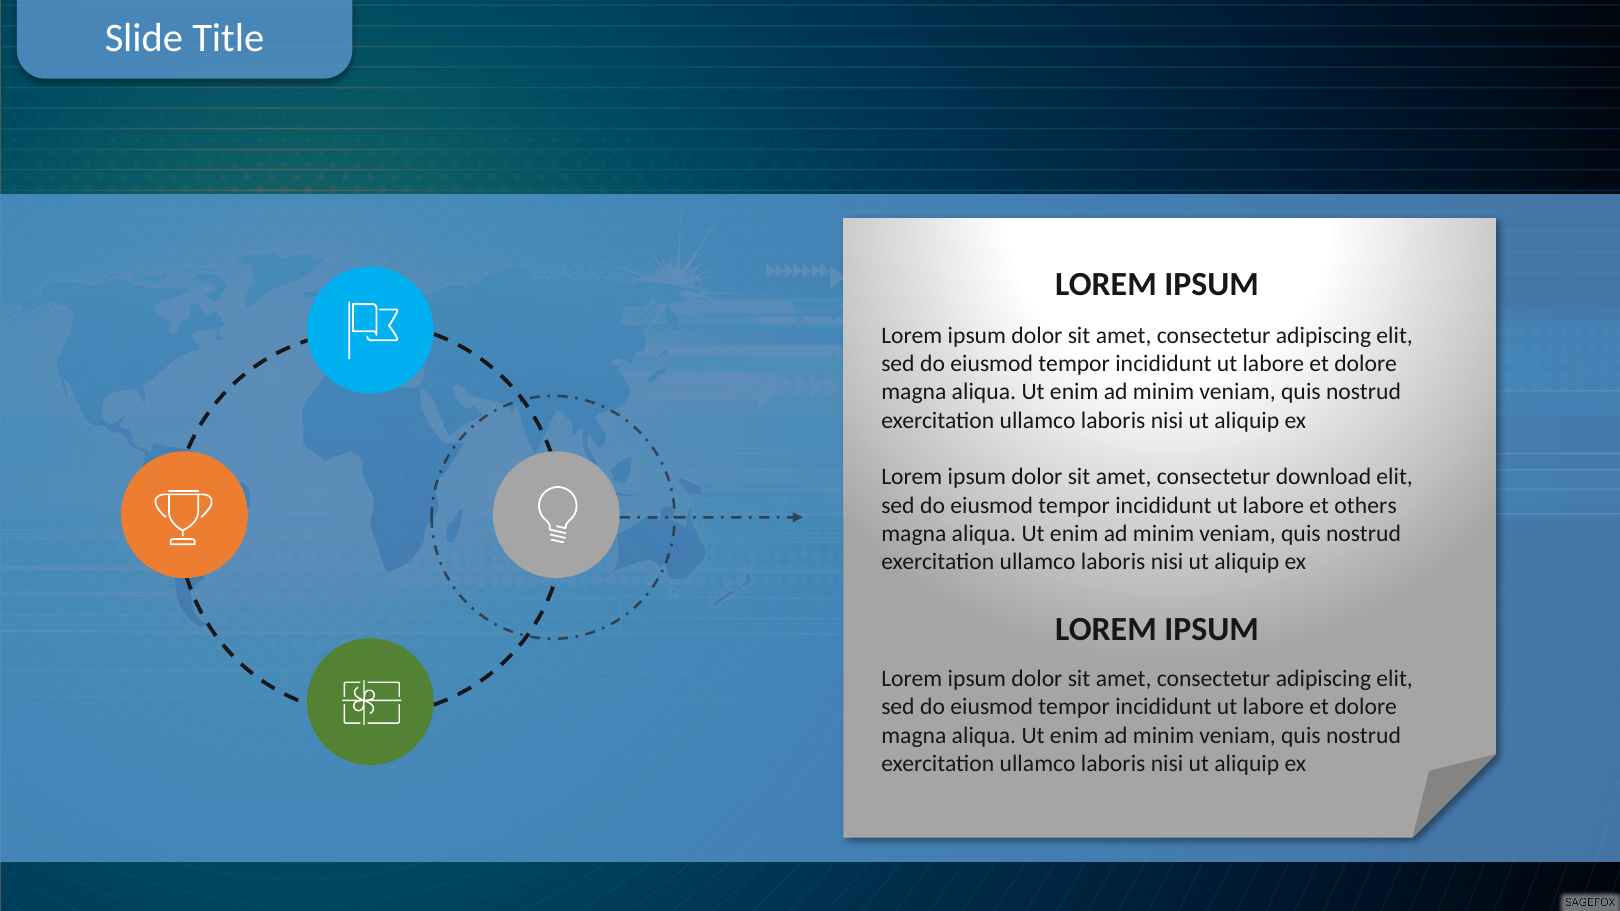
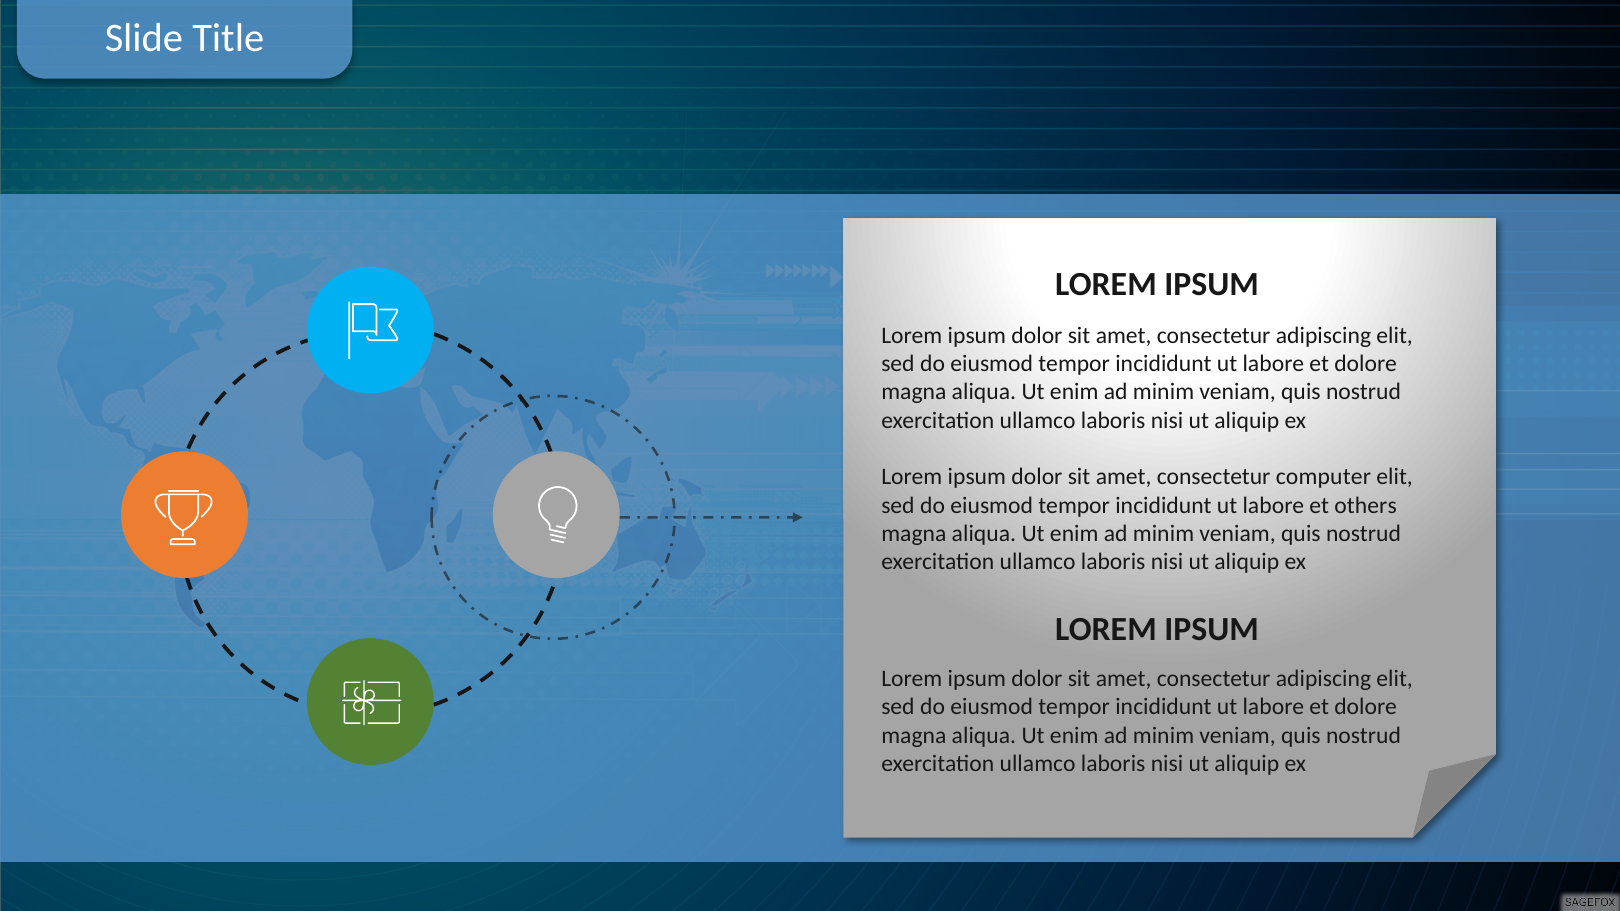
download: download -> computer
